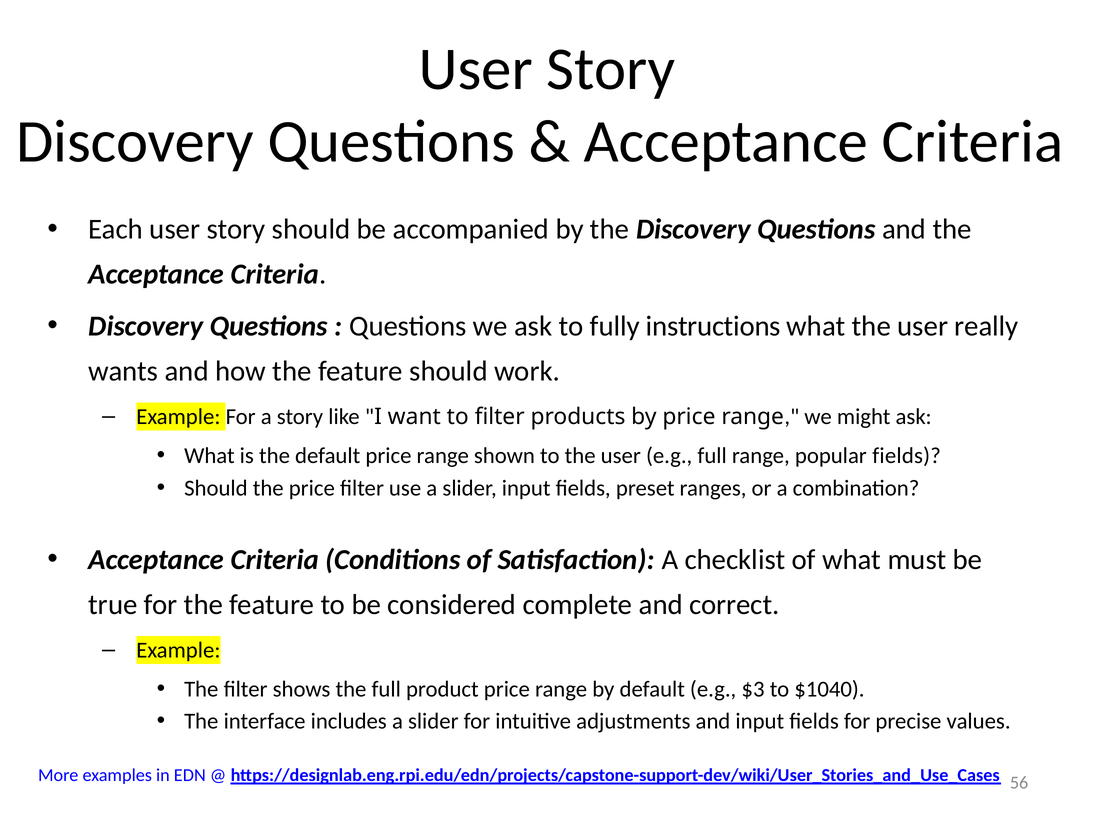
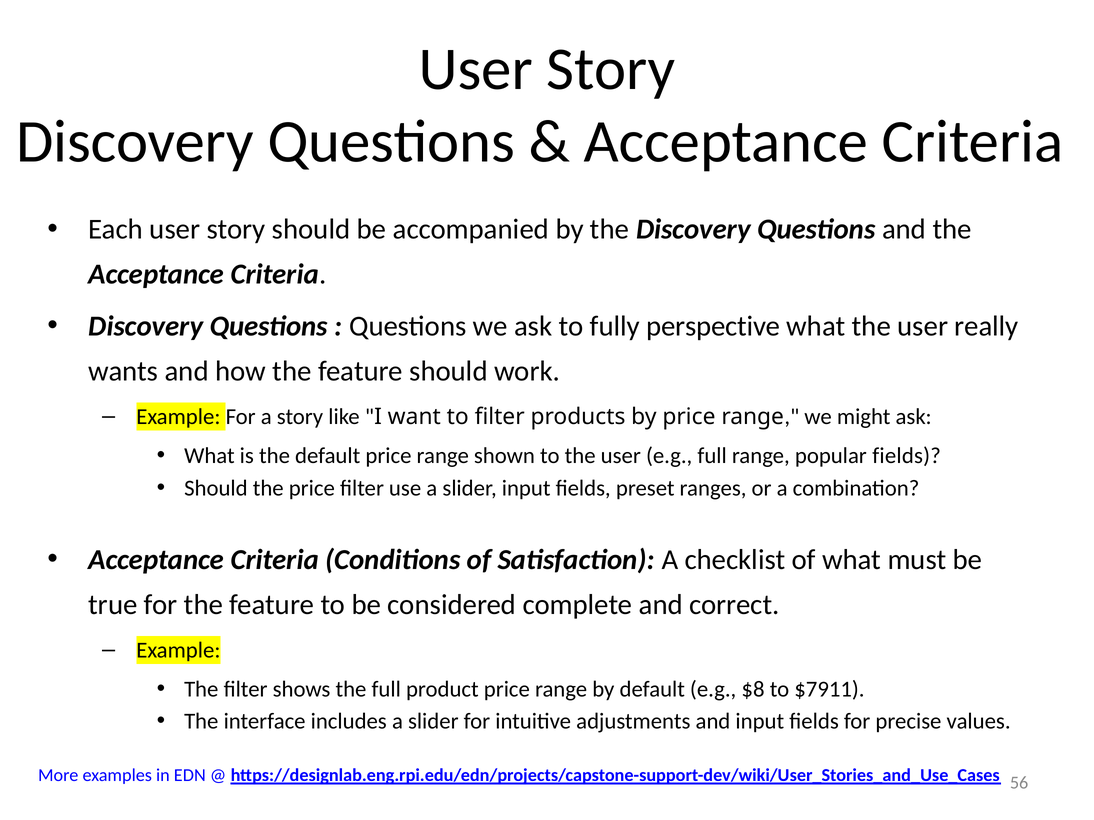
instructions: instructions -> perspective
$3: $3 -> $8
$1040: $1040 -> $7911
